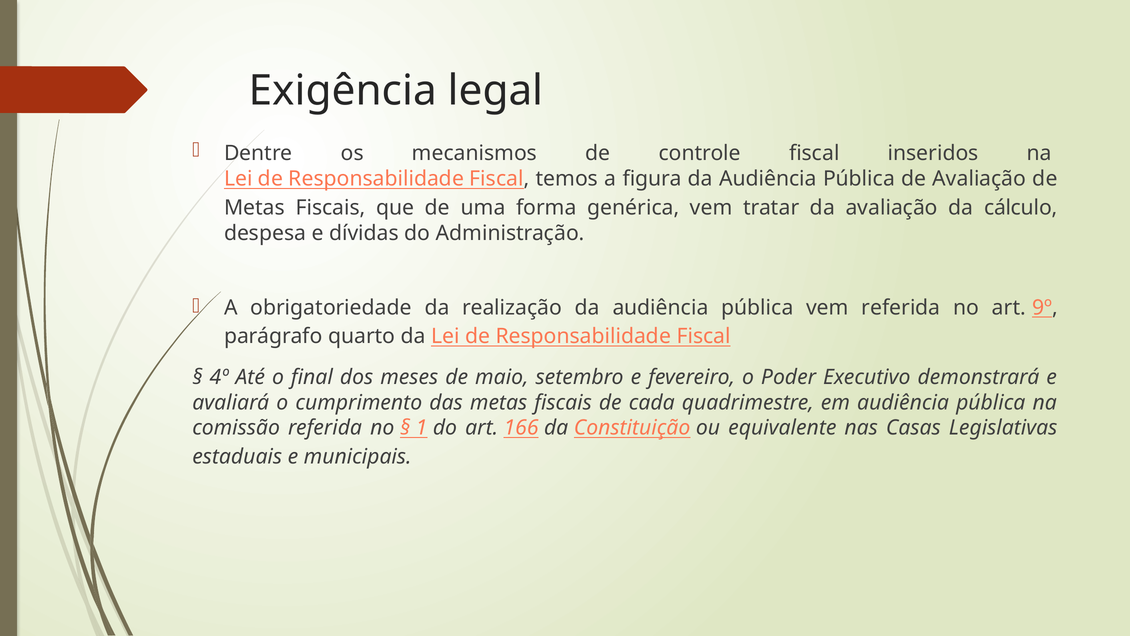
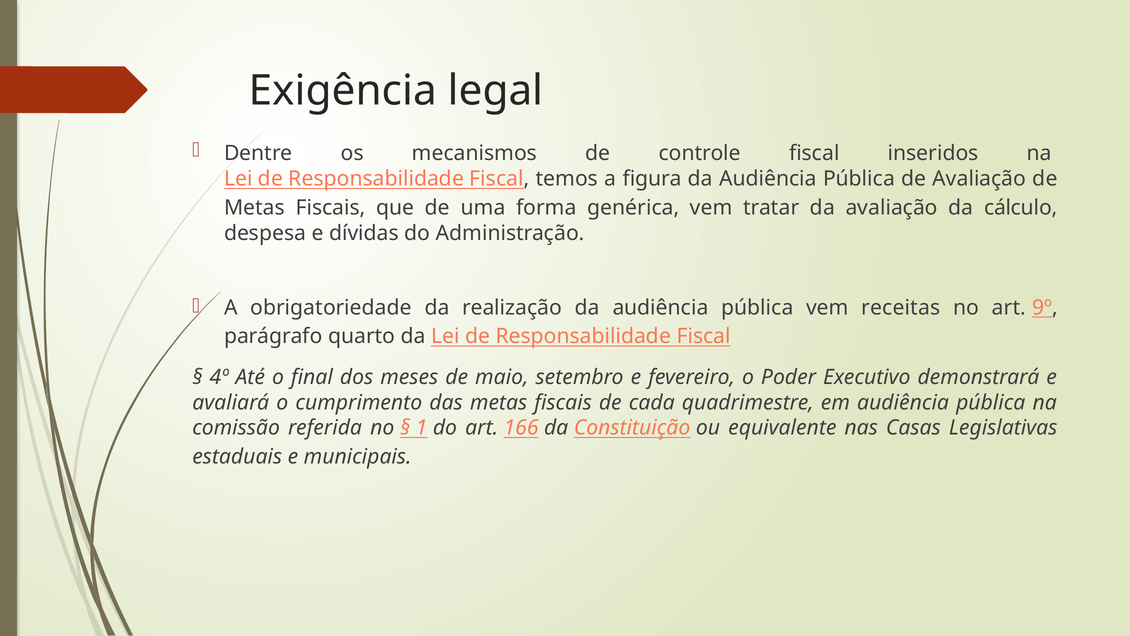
vem referida: referida -> receitas
